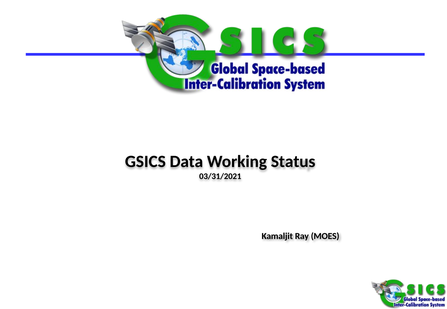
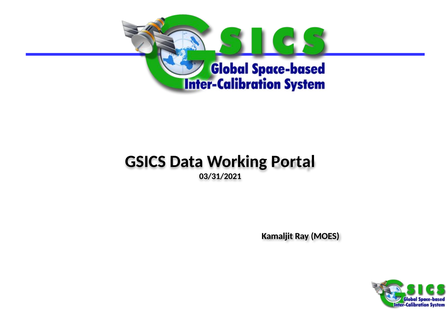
Status: Status -> Portal
